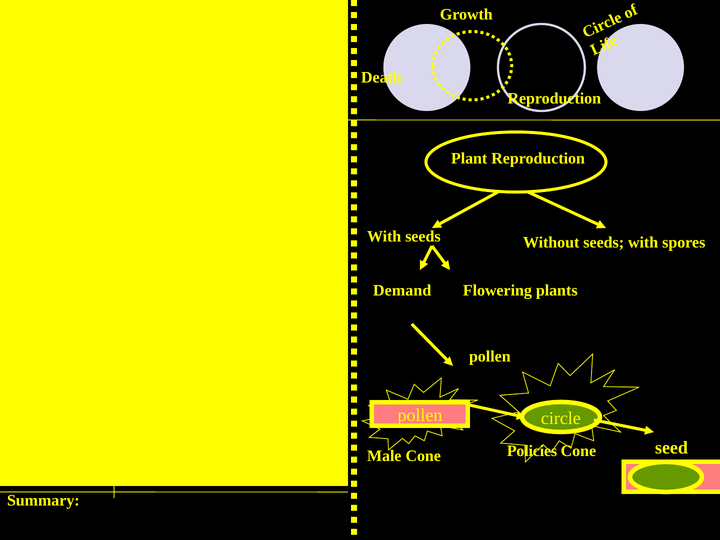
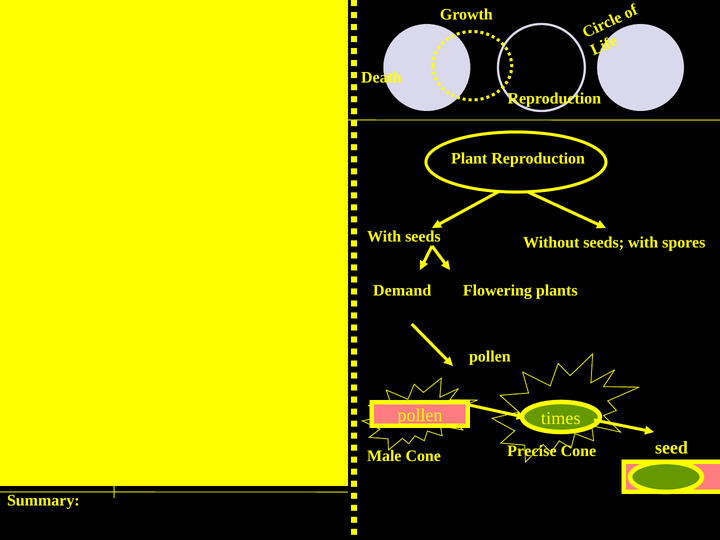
circle: circle -> times
Policies: Policies -> Precise
